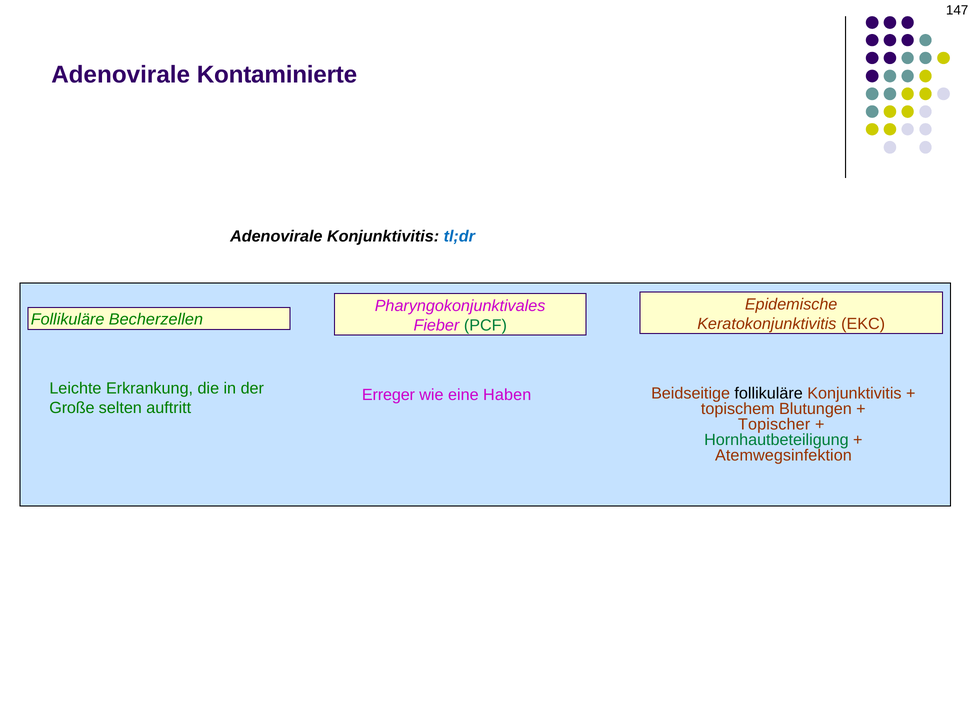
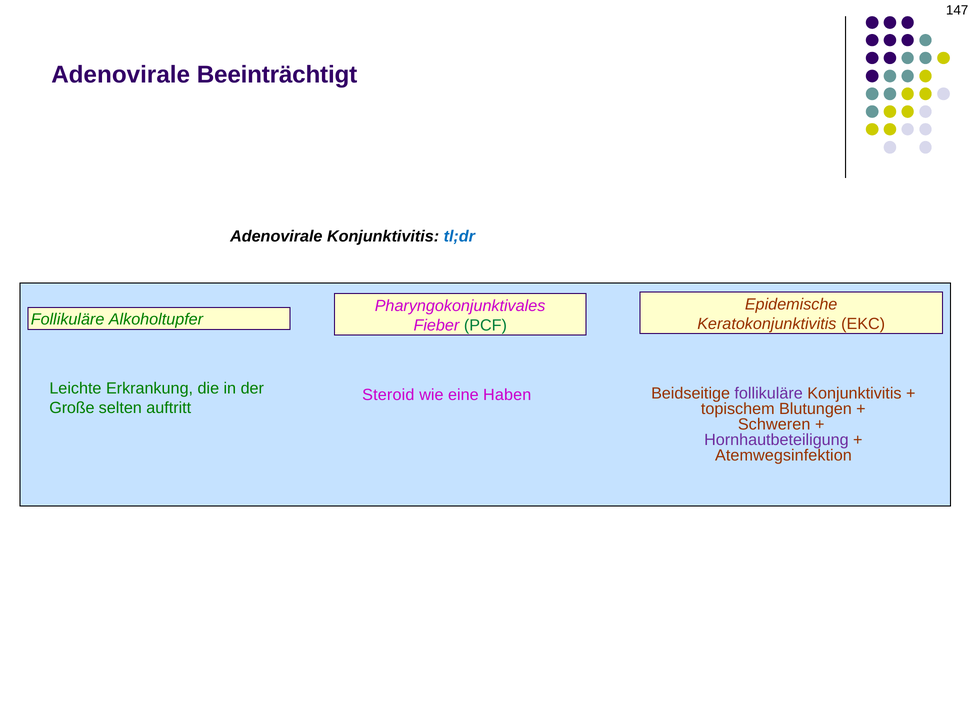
Kontaminierte: Kontaminierte -> Beeinträchtigt
Becherzellen: Becherzellen -> Alkoholtupfer
Erreger: Erreger -> Steroid
follikuläre at (769, 393) colour: black -> purple
Topischer: Topischer -> Schweren
Hornhautbeteiligung colour: green -> purple
